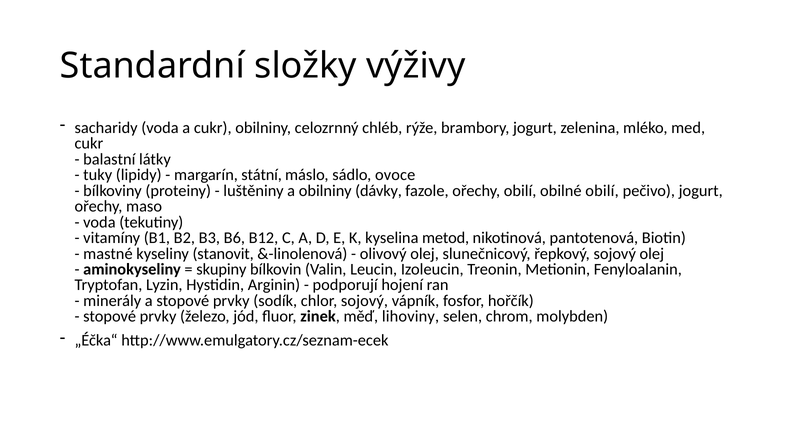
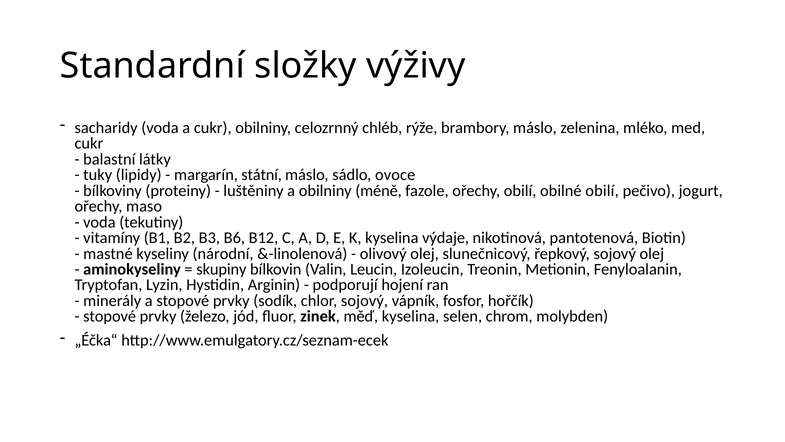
brambory jogurt: jogurt -> máslo
dávky: dávky -> méně
metod: metod -> výdaje
stanovit: stanovit -> národní
měď lihoviny: lihoviny -> kyselina
